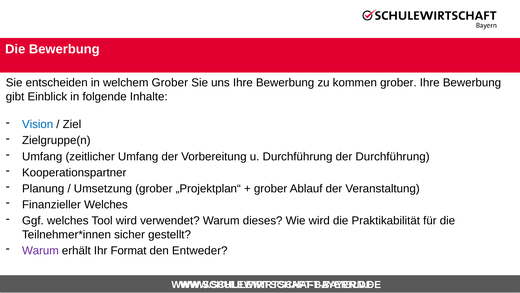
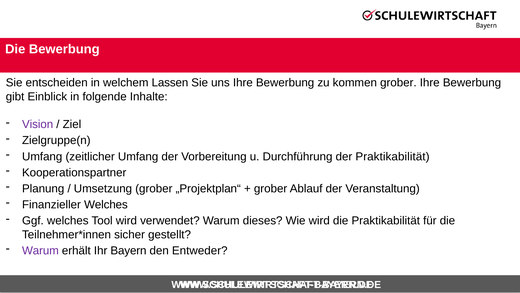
welchem Grober: Grober -> Lassen
Vision colour: blue -> purple
der Durchführung: Durchführung -> Praktikabilität
Format: Format -> Bayern
